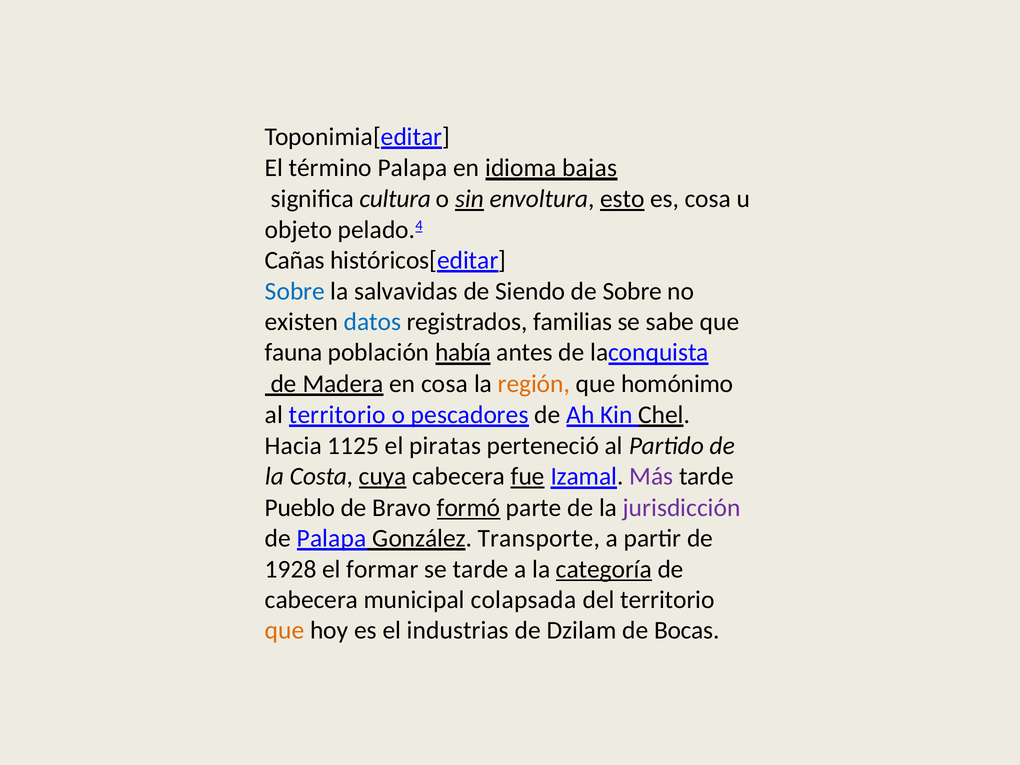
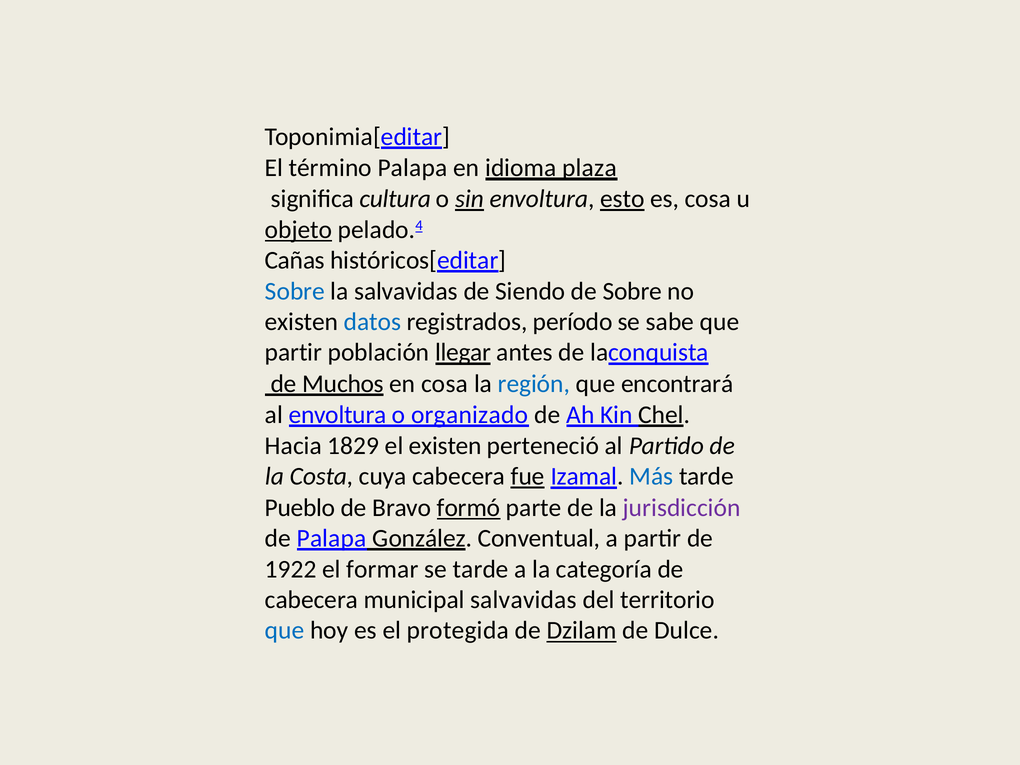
bajas: bajas -> plaza
objeto underline: none -> present
familias: familias -> período
fauna at (294, 353): fauna -> partir
había: había -> llegar
Madera: Madera -> Muchos
región colour: orange -> blue
homónimo: homónimo -> encontrará
al territorio: territorio -> envoltura
pescadores: pescadores -> organizado
1125: 1125 -> 1829
el piratas: piratas -> existen
cuya underline: present -> none
Más colour: purple -> blue
Transporte: Transporte -> Conventual
1928: 1928 -> 1922
categoría underline: present -> none
municipal colapsada: colapsada -> salvavidas
que at (285, 631) colour: orange -> blue
industrias: industrias -> protegida
Dzilam underline: none -> present
Bocas: Bocas -> Dulce
